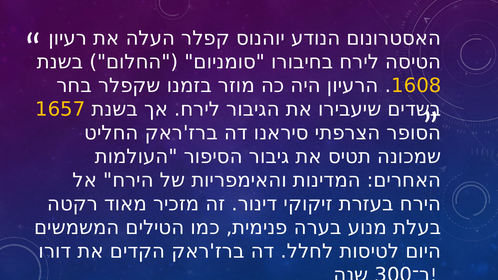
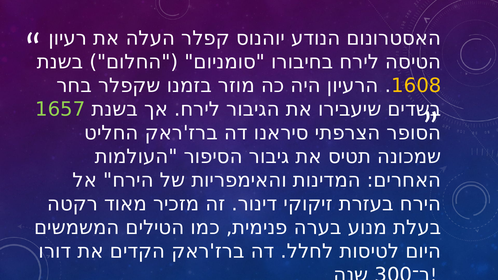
1657 colour: yellow -> light green
